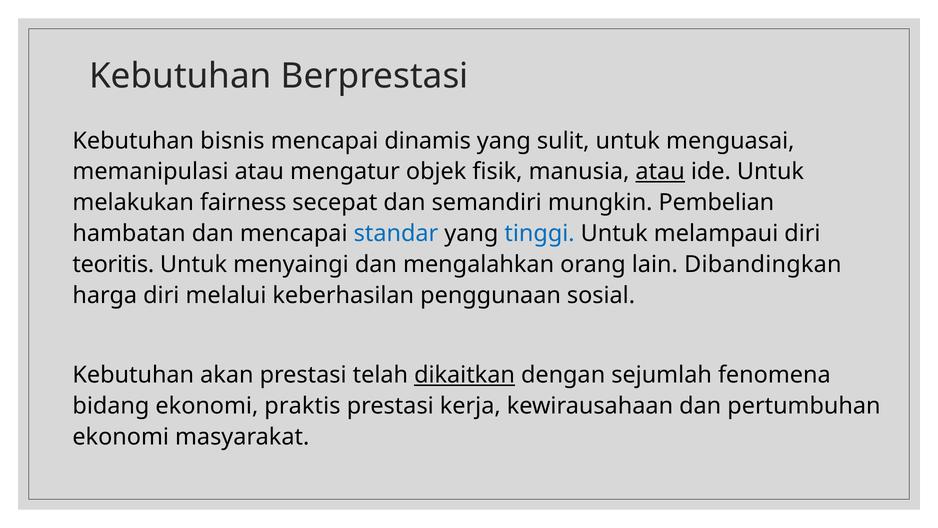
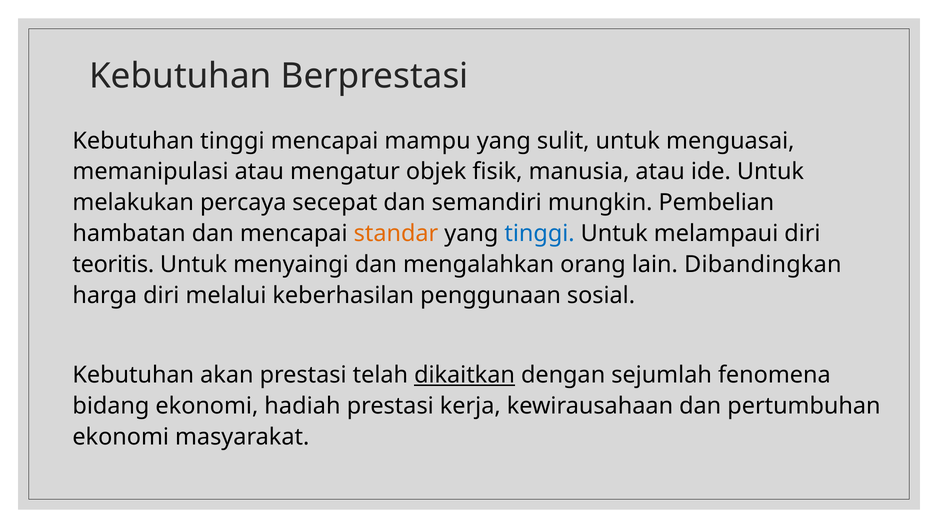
Kebutuhan bisnis: bisnis -> tinggi
dinamis: dinamis -> mampu
atau at (660, 172) underline: present -> none
fairness: fairness -> percaya
standar colour: blue -> orange
praktis: praktis -> hadiah
